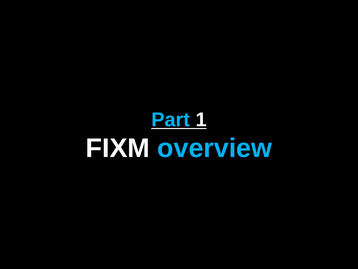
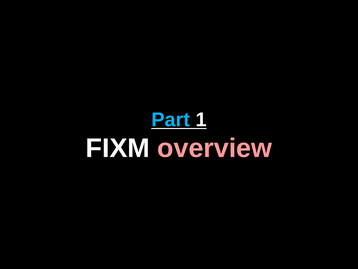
overview colour: light blue -> pink
